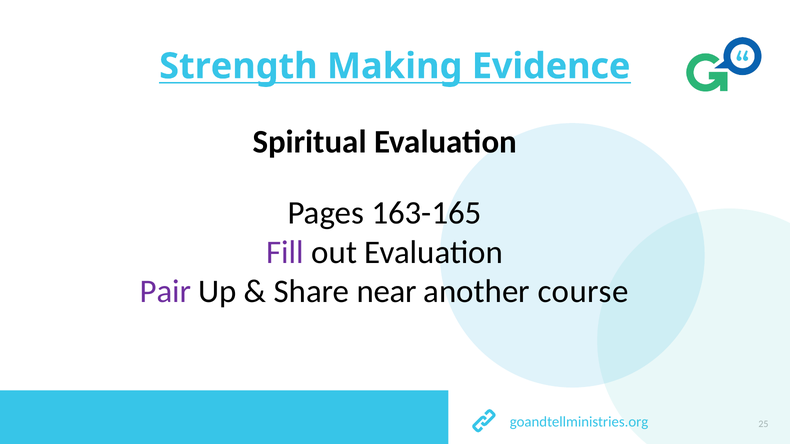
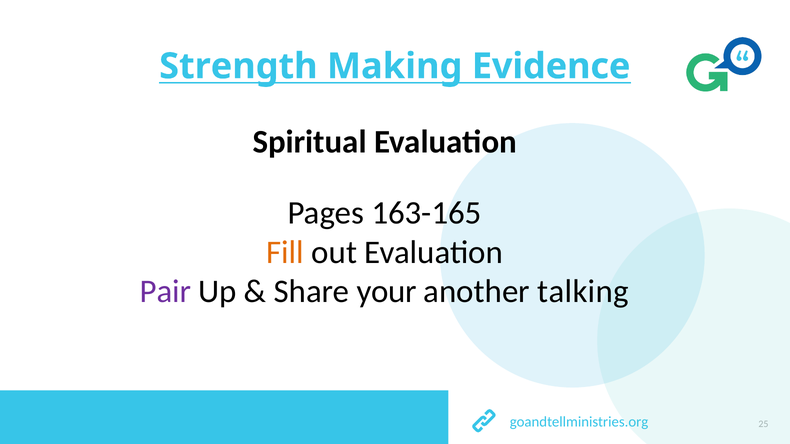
Fill colour: purple -> orange
near: near -> your
course: course -> talking
